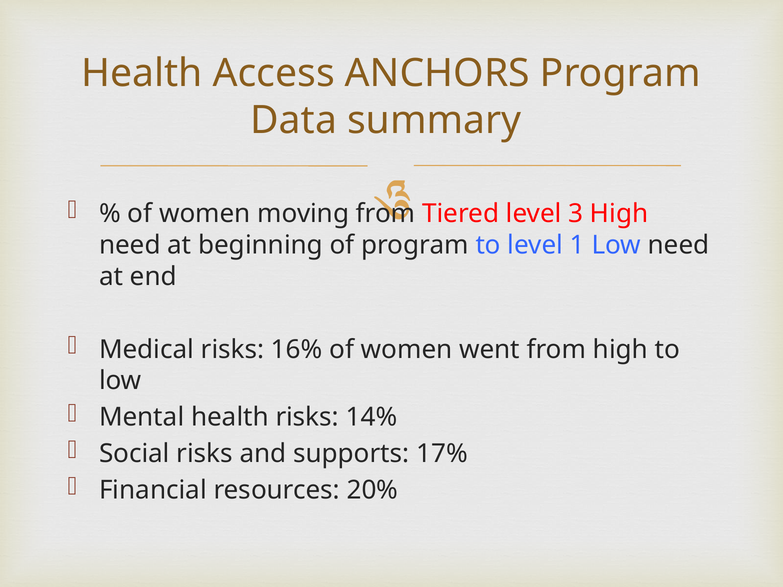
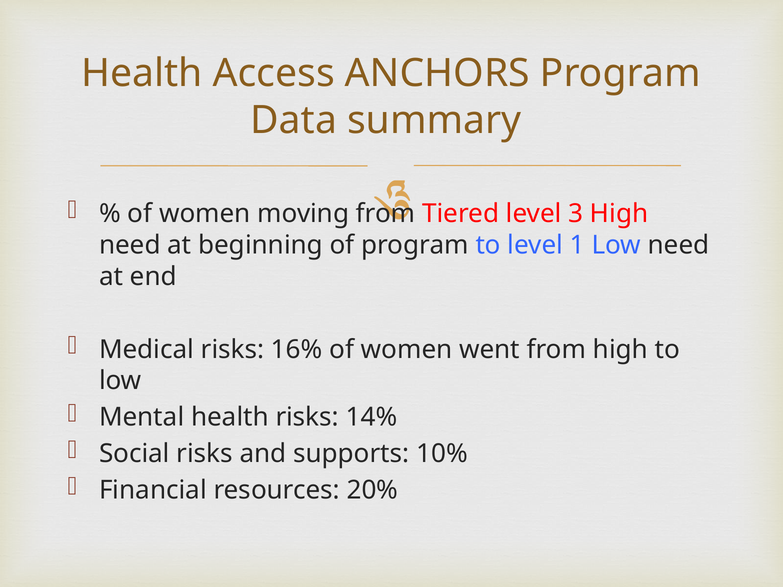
17%: 17% -> 10%
